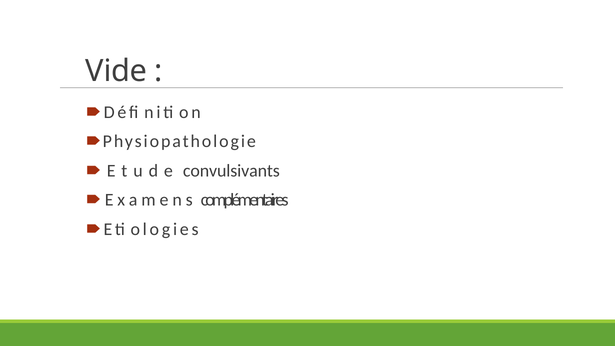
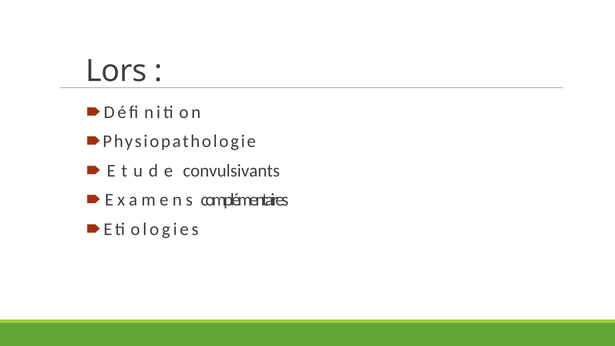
Vide: Vide -> Lors
